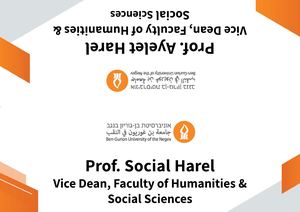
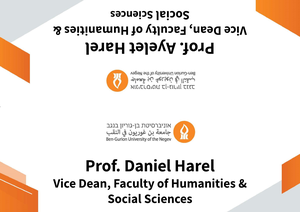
Prof Social: Social -> Daniel
